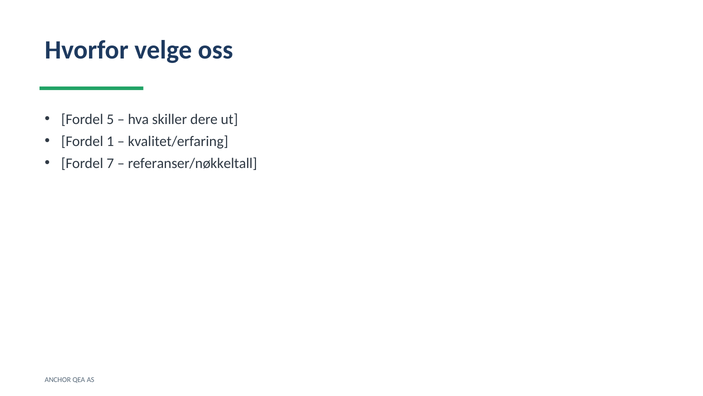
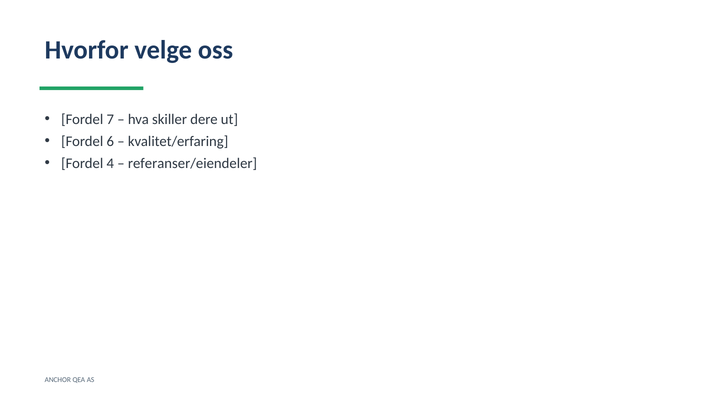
5: 5 -> 7
1: 1 -> 6
7: 7 -> 4
referanser/nøkkeltall: referanser/nøkkeltall -> referanser/eiendeler
